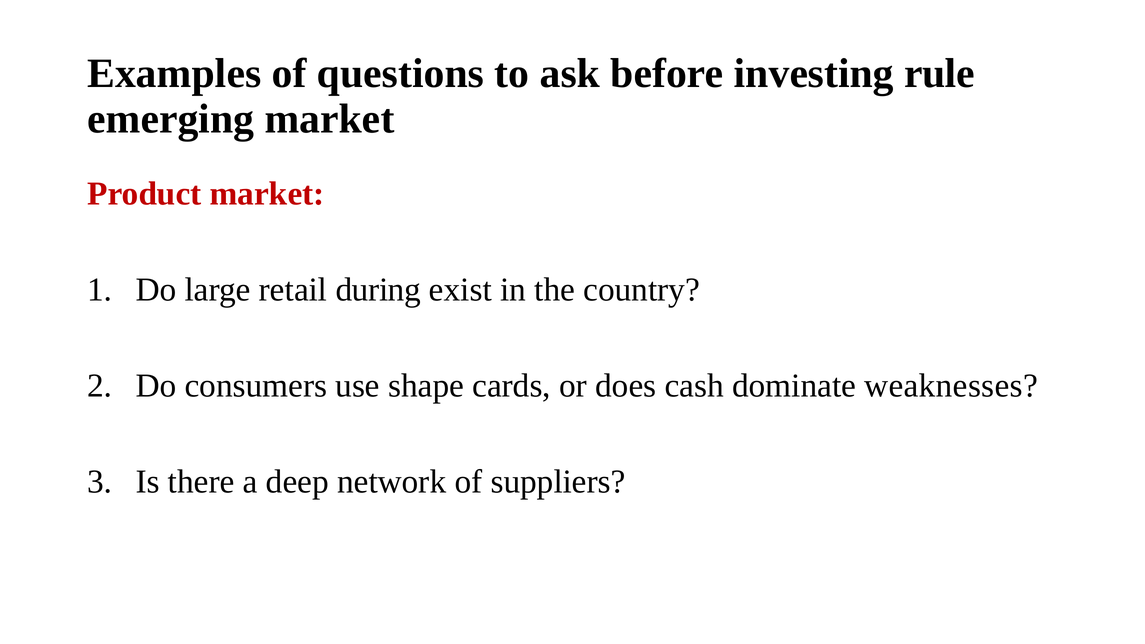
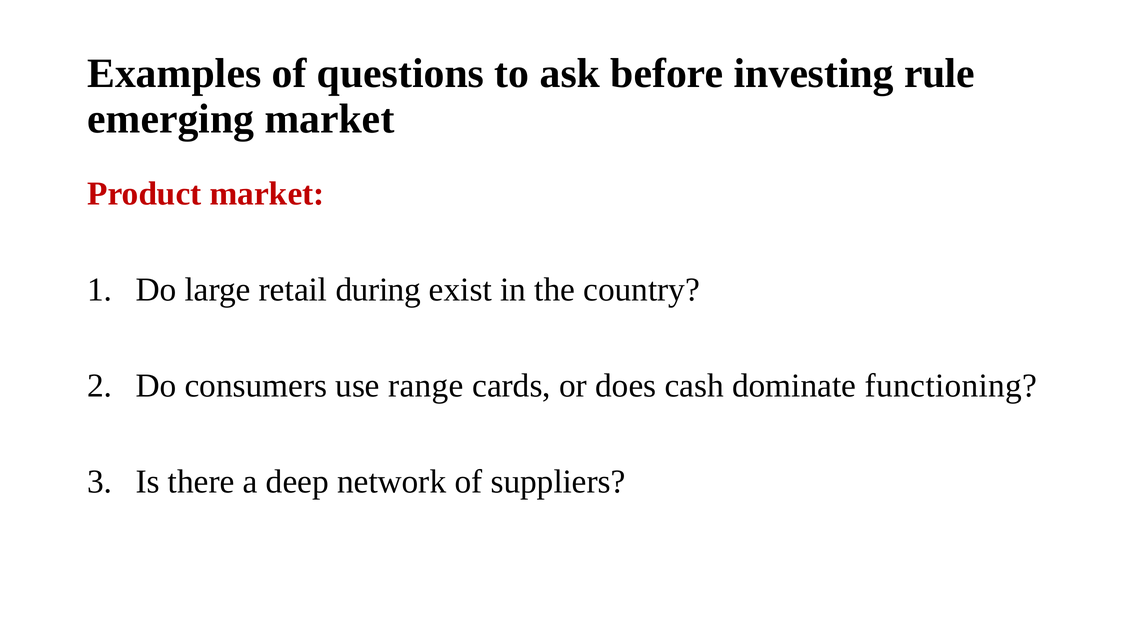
shape: shape -> range
weaknesses: weaknesses -> functioning
